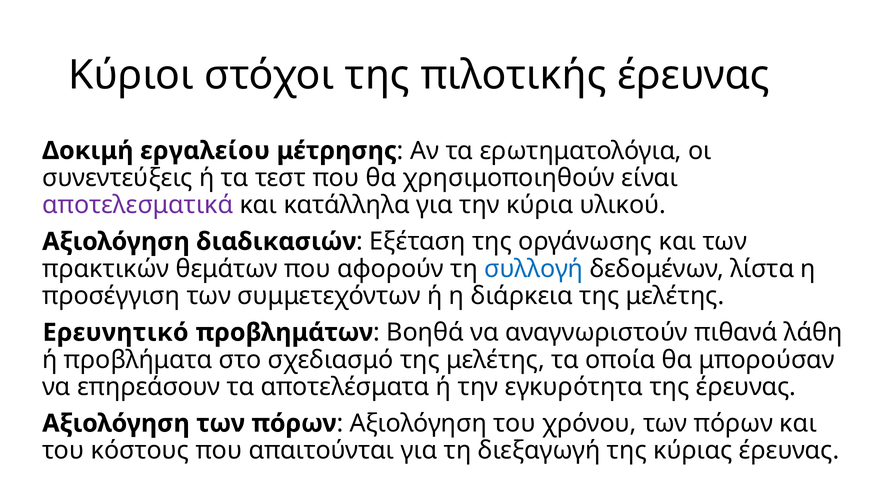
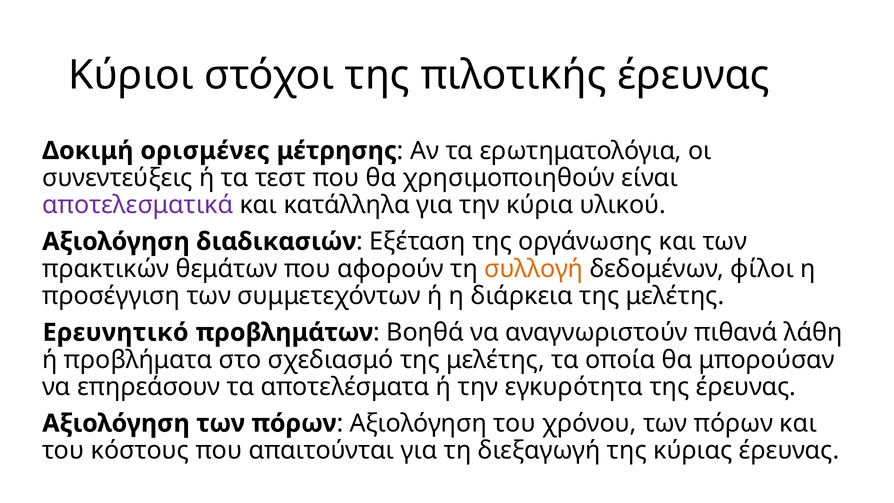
εργαλείου: εργαλείου -> ορισμένες
συλλογή colour: blue -> orange
λίστα: λίστα -> φίλοι
